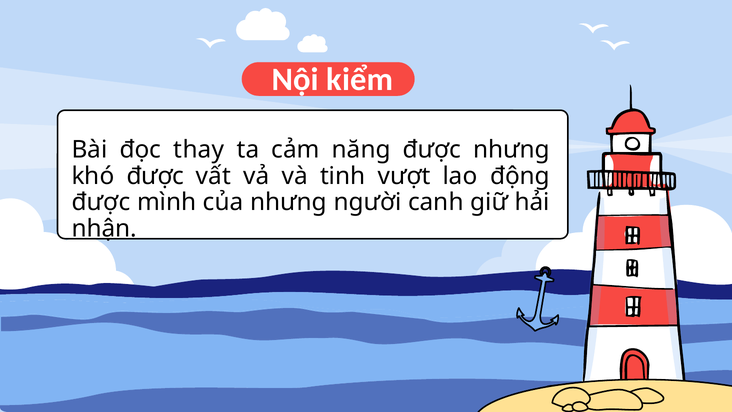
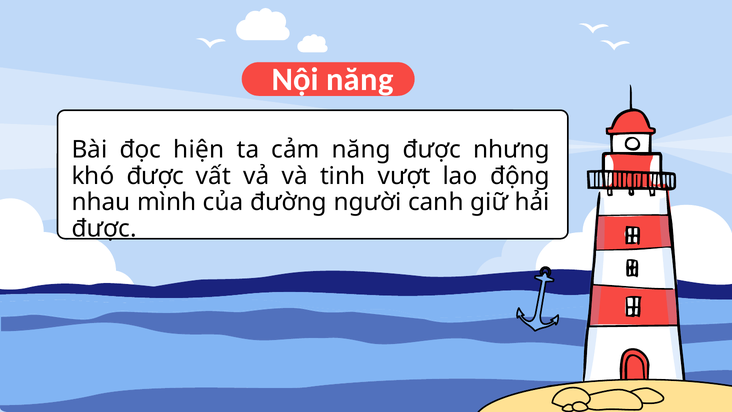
Nội kiểm: kiểm -> năng
thay: thay -> hiện
được at (101, 202): được -> nhau
của nhưng: nhưng -> đường
nhận at (104, 229): nhận -> được
